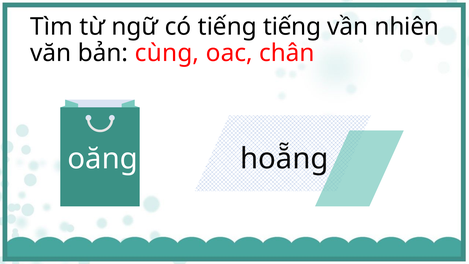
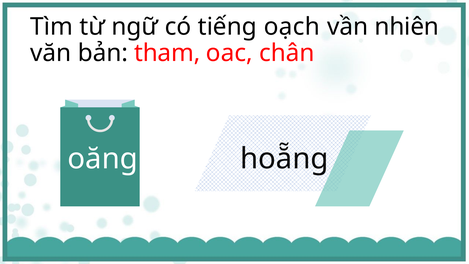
tiếng tiếng: tiếng -> oạch
cùng: cùng -> tham
